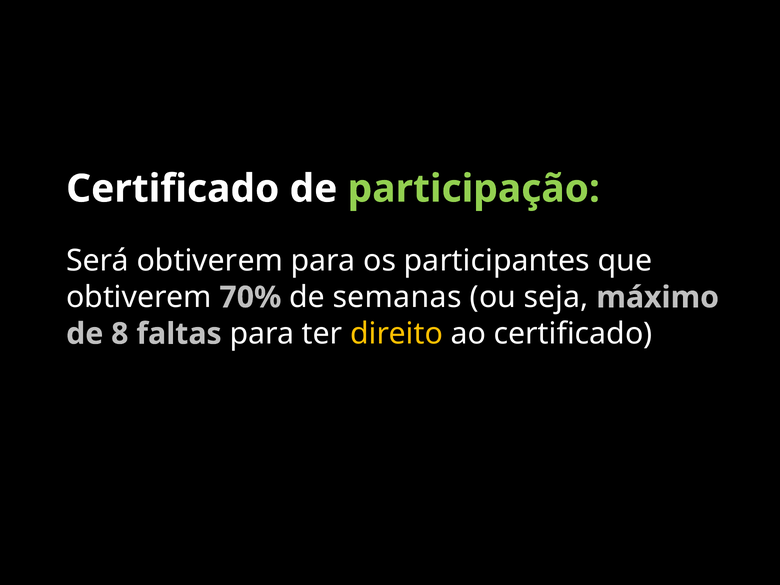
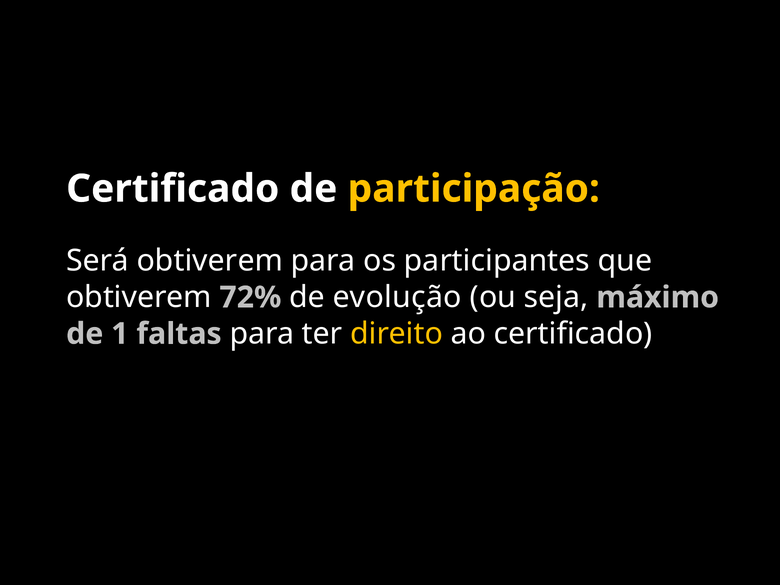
participação colour: light green -> yellow
70%: 70% -> 72%
semanas: semanas -> evolução
8: 8 -> 1
